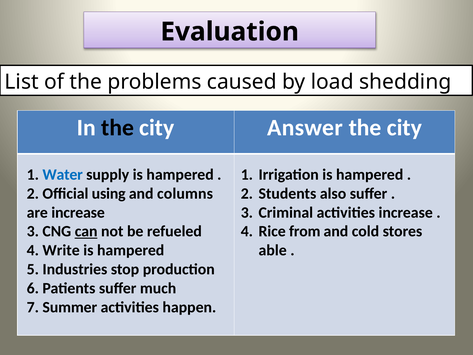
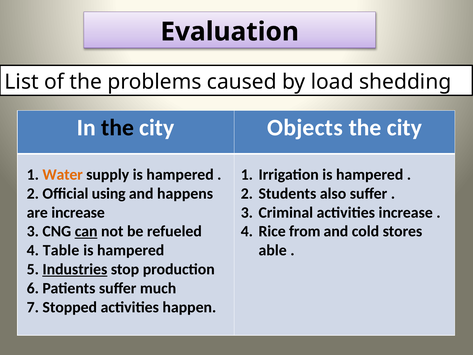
Answer: Answer -> Objects
Water colour: blue -> orange
columns: columns -> happens
Write: Write -> Table
Industries underline: none -> present
Summer: Summer -> Stopped
